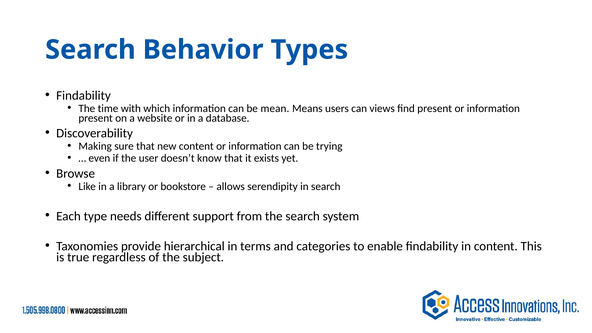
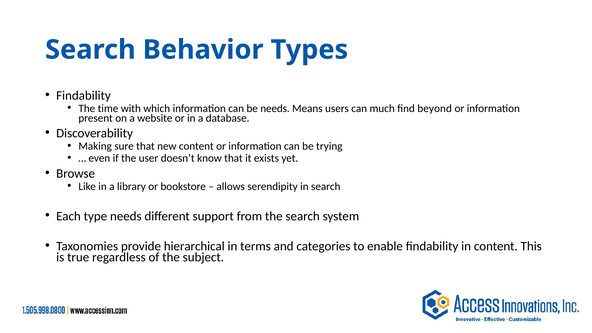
be mean: mean -> needs
views: views -> much
find present: present -> beyond
